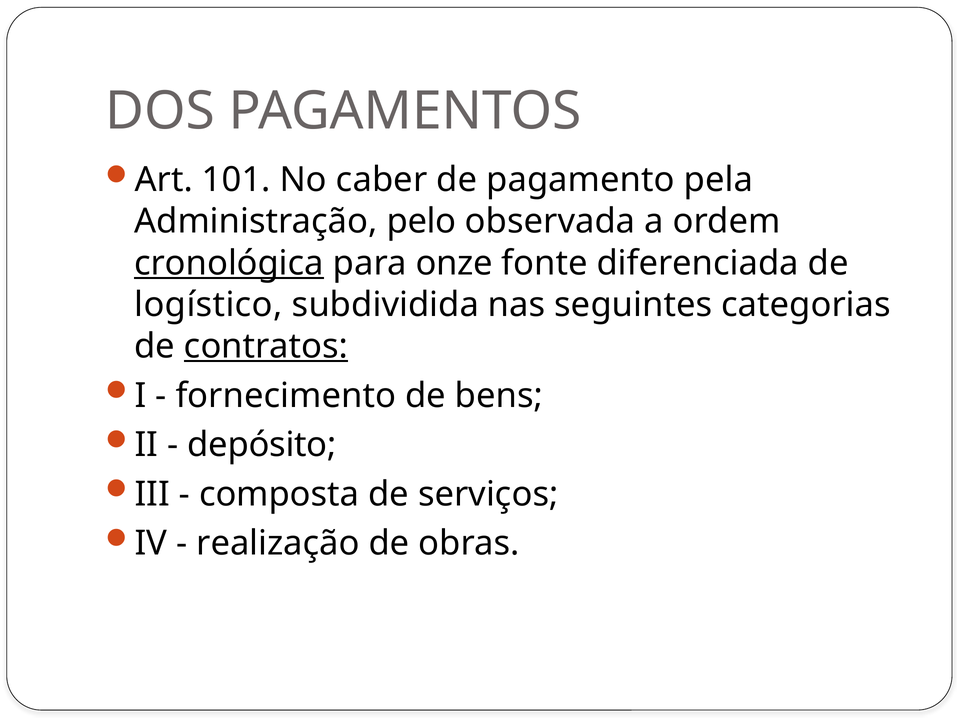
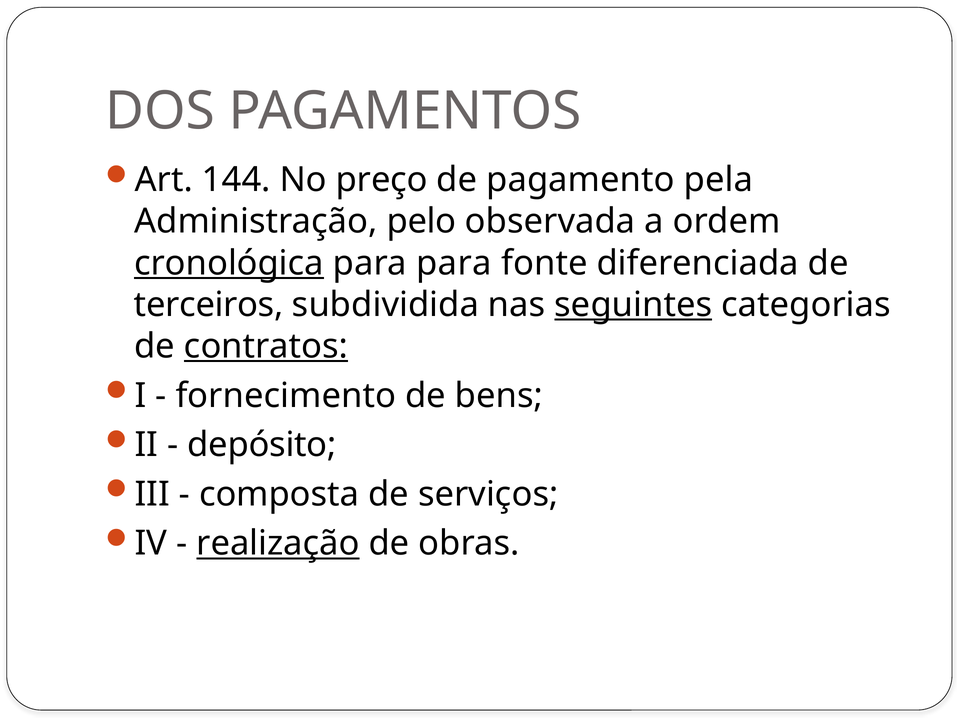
101: 101 -> 144
caber: caber -> preço
para onze: onze -> para
logístico: logístico -> terceiros
seguintes underline: none -> present
realização underline: none -> present
